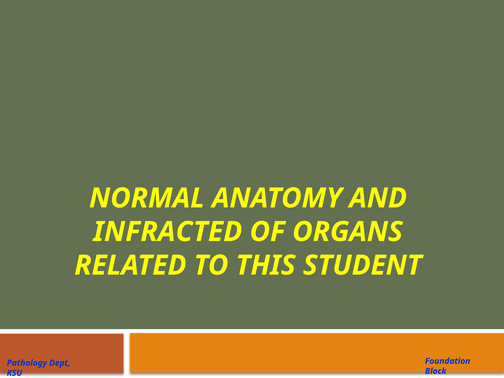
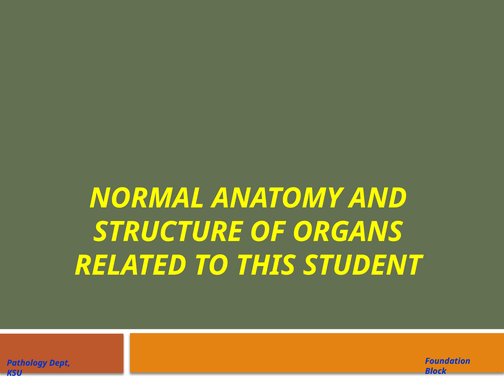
INFRACTED: INFRACTED -> STRUCTURE
